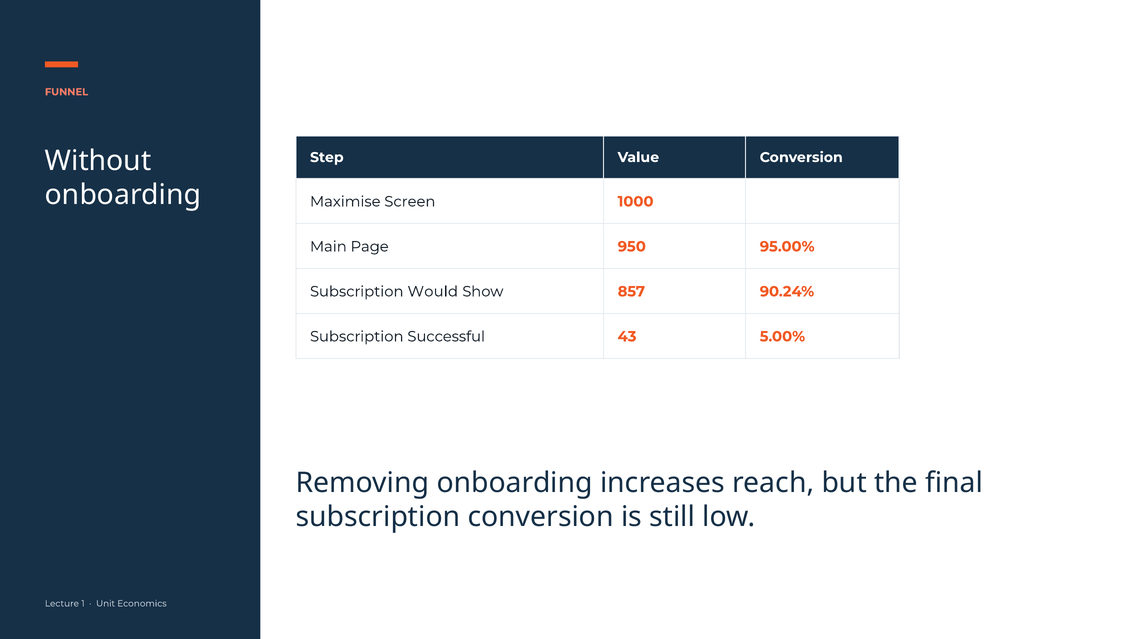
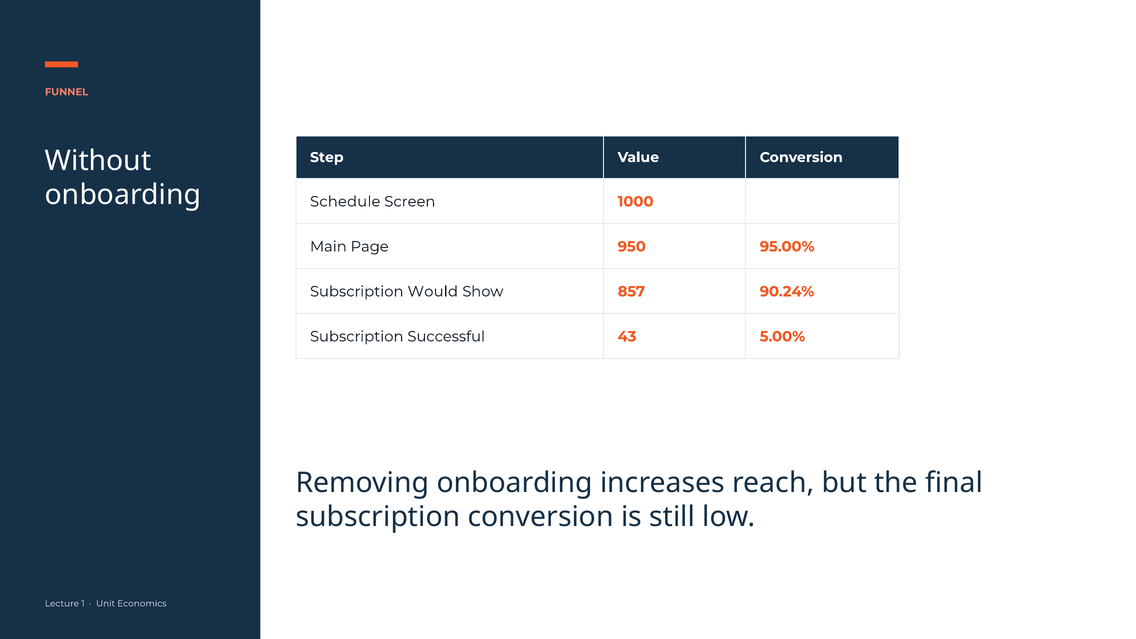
Maximise: Maximise -> Schedule
